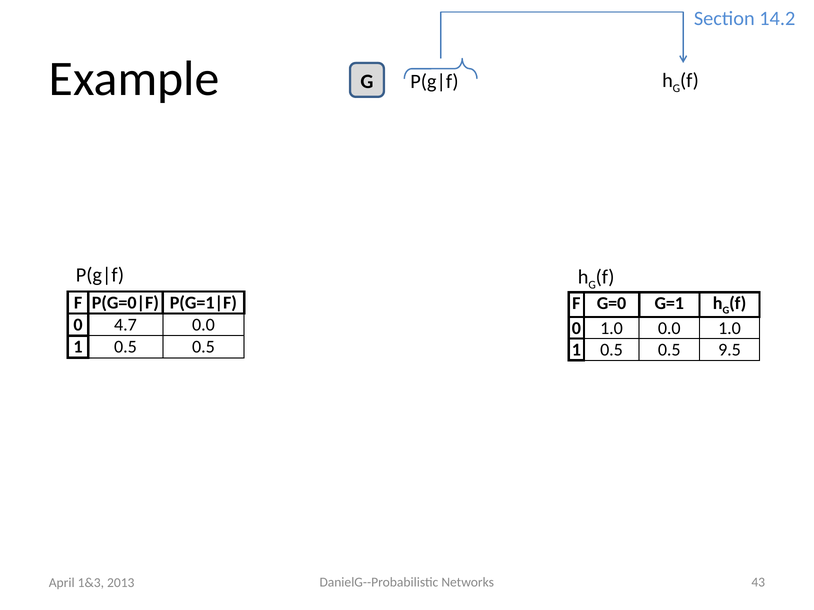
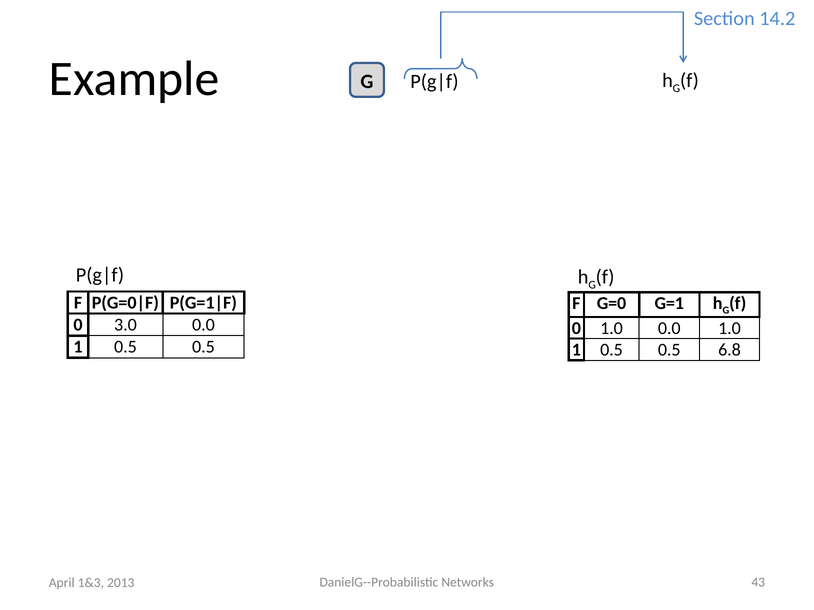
4.7: 4.7 -> 3.0
9.5: 9.5 -> 6.8
